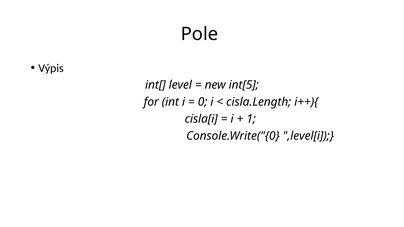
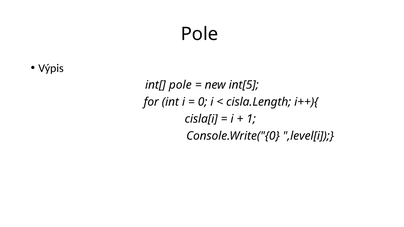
int[ level: level -> pole
